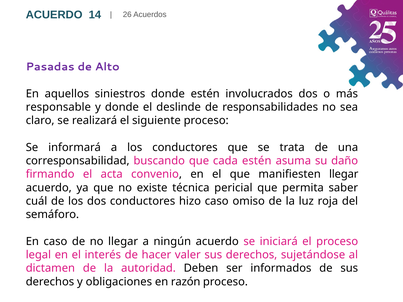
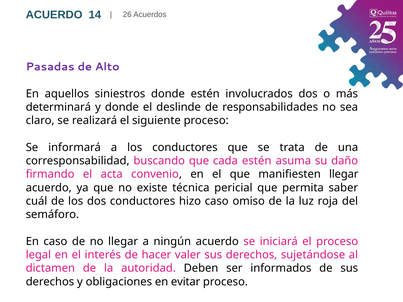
responsable: responsable -> determinará
razón: razón -> evitar
